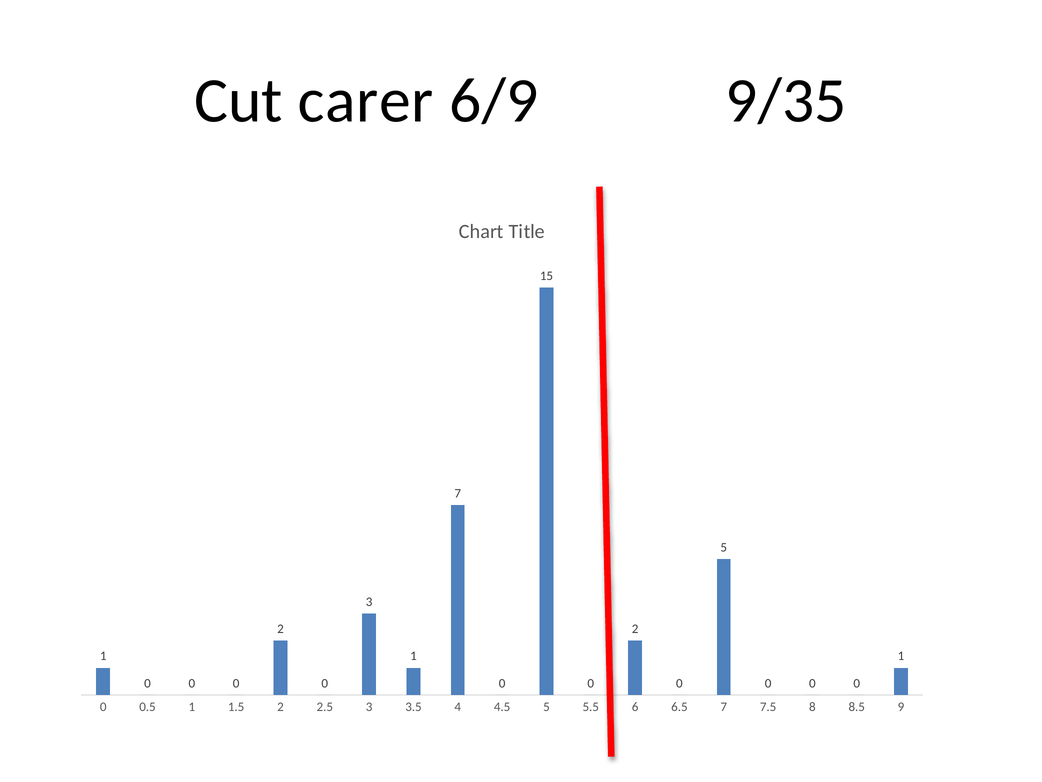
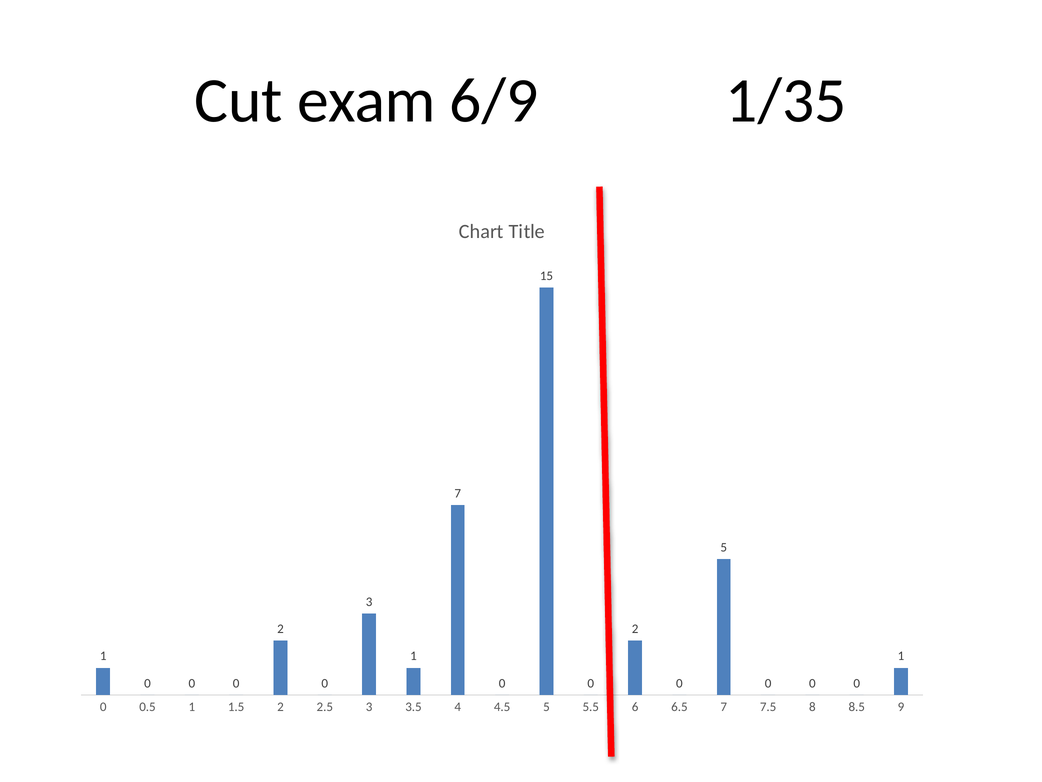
carer: carer -> exam
9/35: 9/35 -> 1/35
